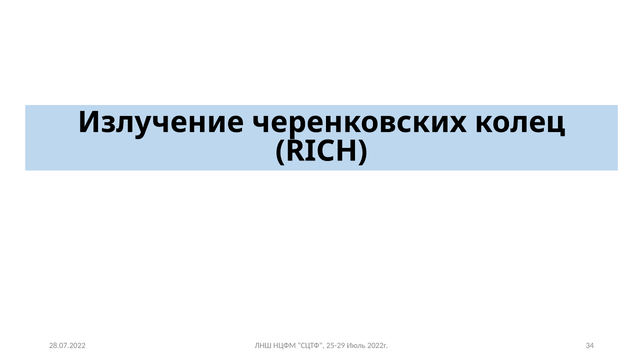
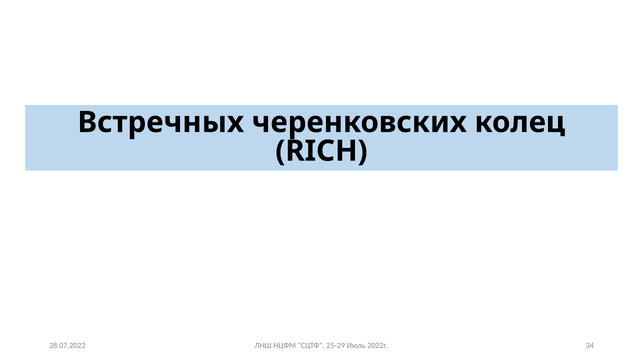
Излучение: Излучение -> Встречных
